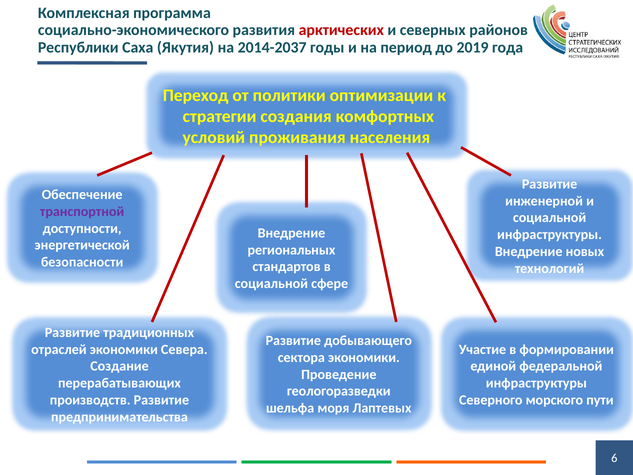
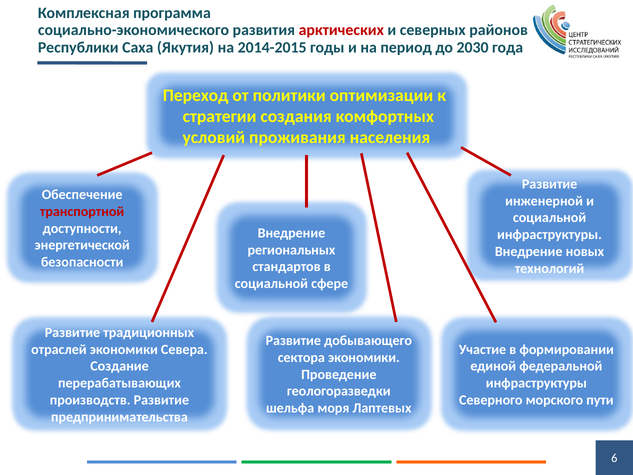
2014-2037: 2014-2037 -> 2014-2015
2019: 2019 -> 2030
транспортной colour: purple -> red
